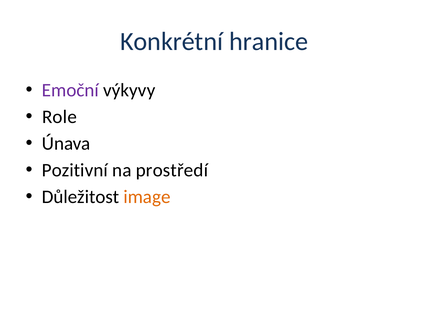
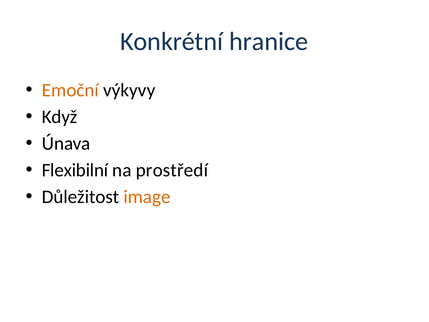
Emoční colour: purple -> orange
Role: Role -> Když
Pozitivní: Pozitivní -> Flexibilní
